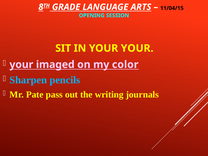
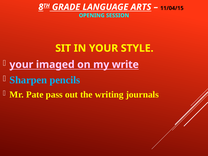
YOUR YOUR: YOUR -> STYLE
color: color -> write
